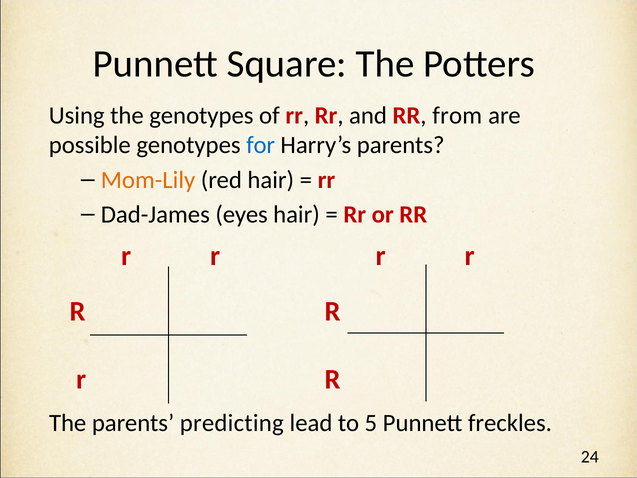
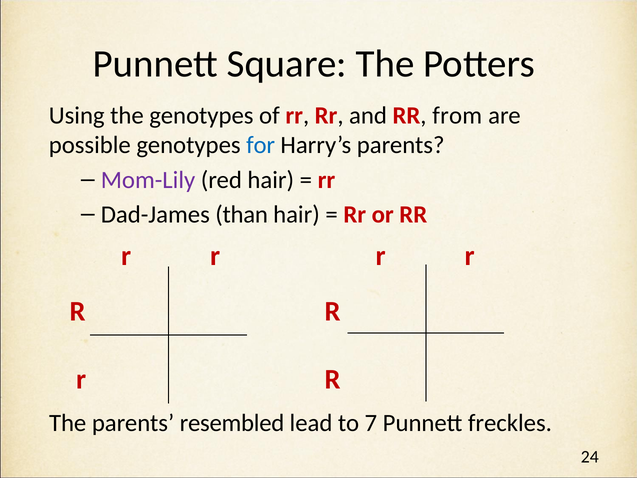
Mom-Lily colour: orange -> purple
eyes: eyes -> than
predicting: predicting -> resembled
5: 5 -> 7
